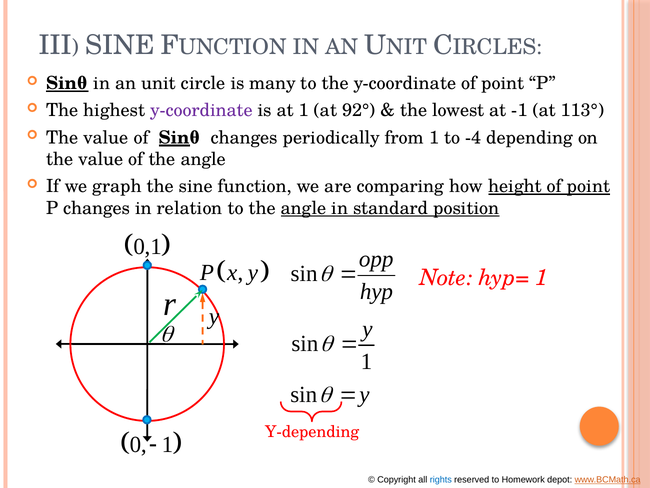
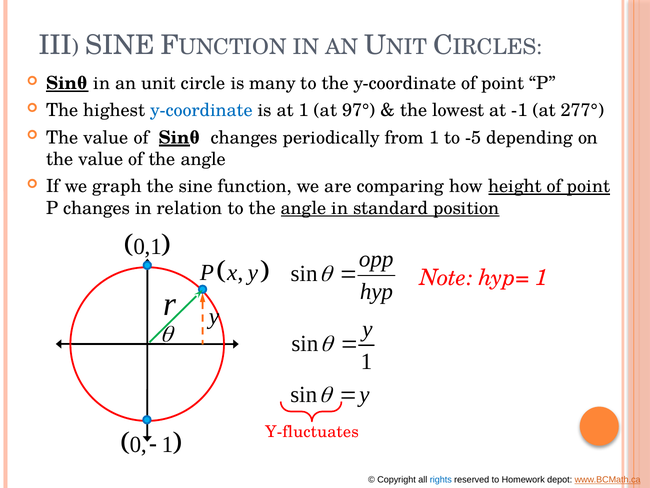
y-coordinate at (201, 110) colour: purple -> blue
92°: 92° -> 97°
113°: 113° -> 277°
-4: -4 -> -5
Y-depending: Y-depending -> Y-fluctuates
